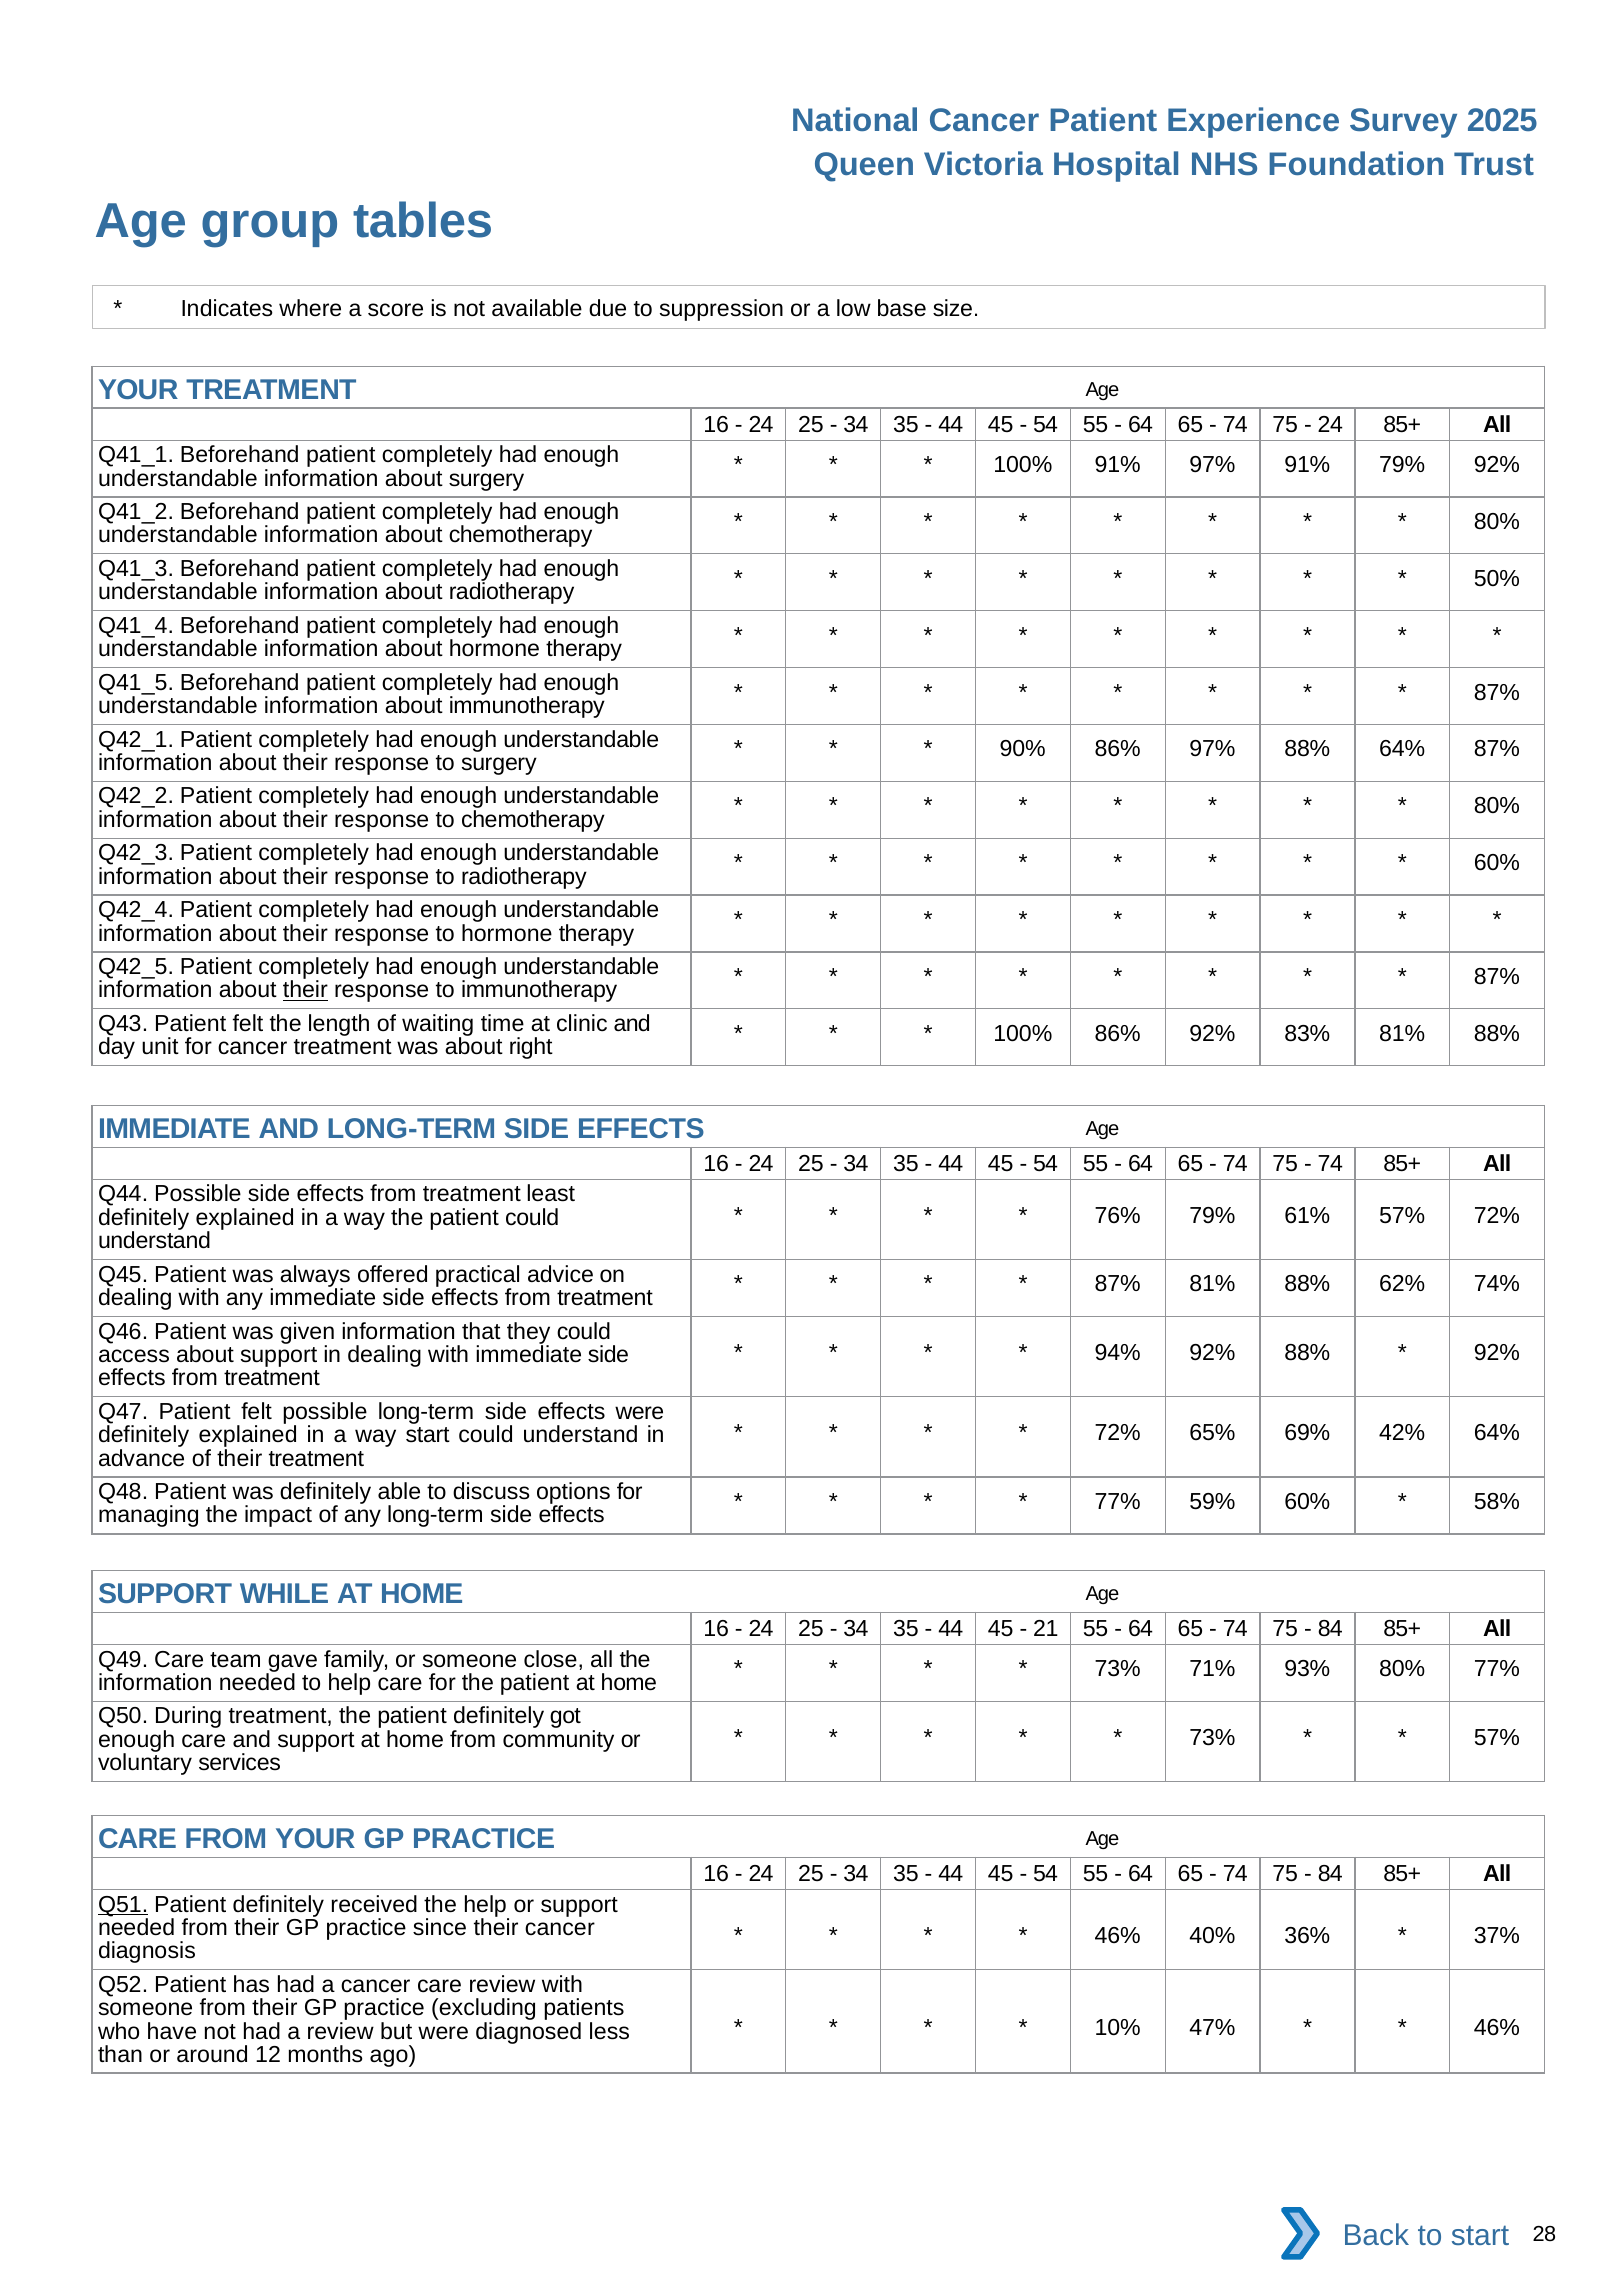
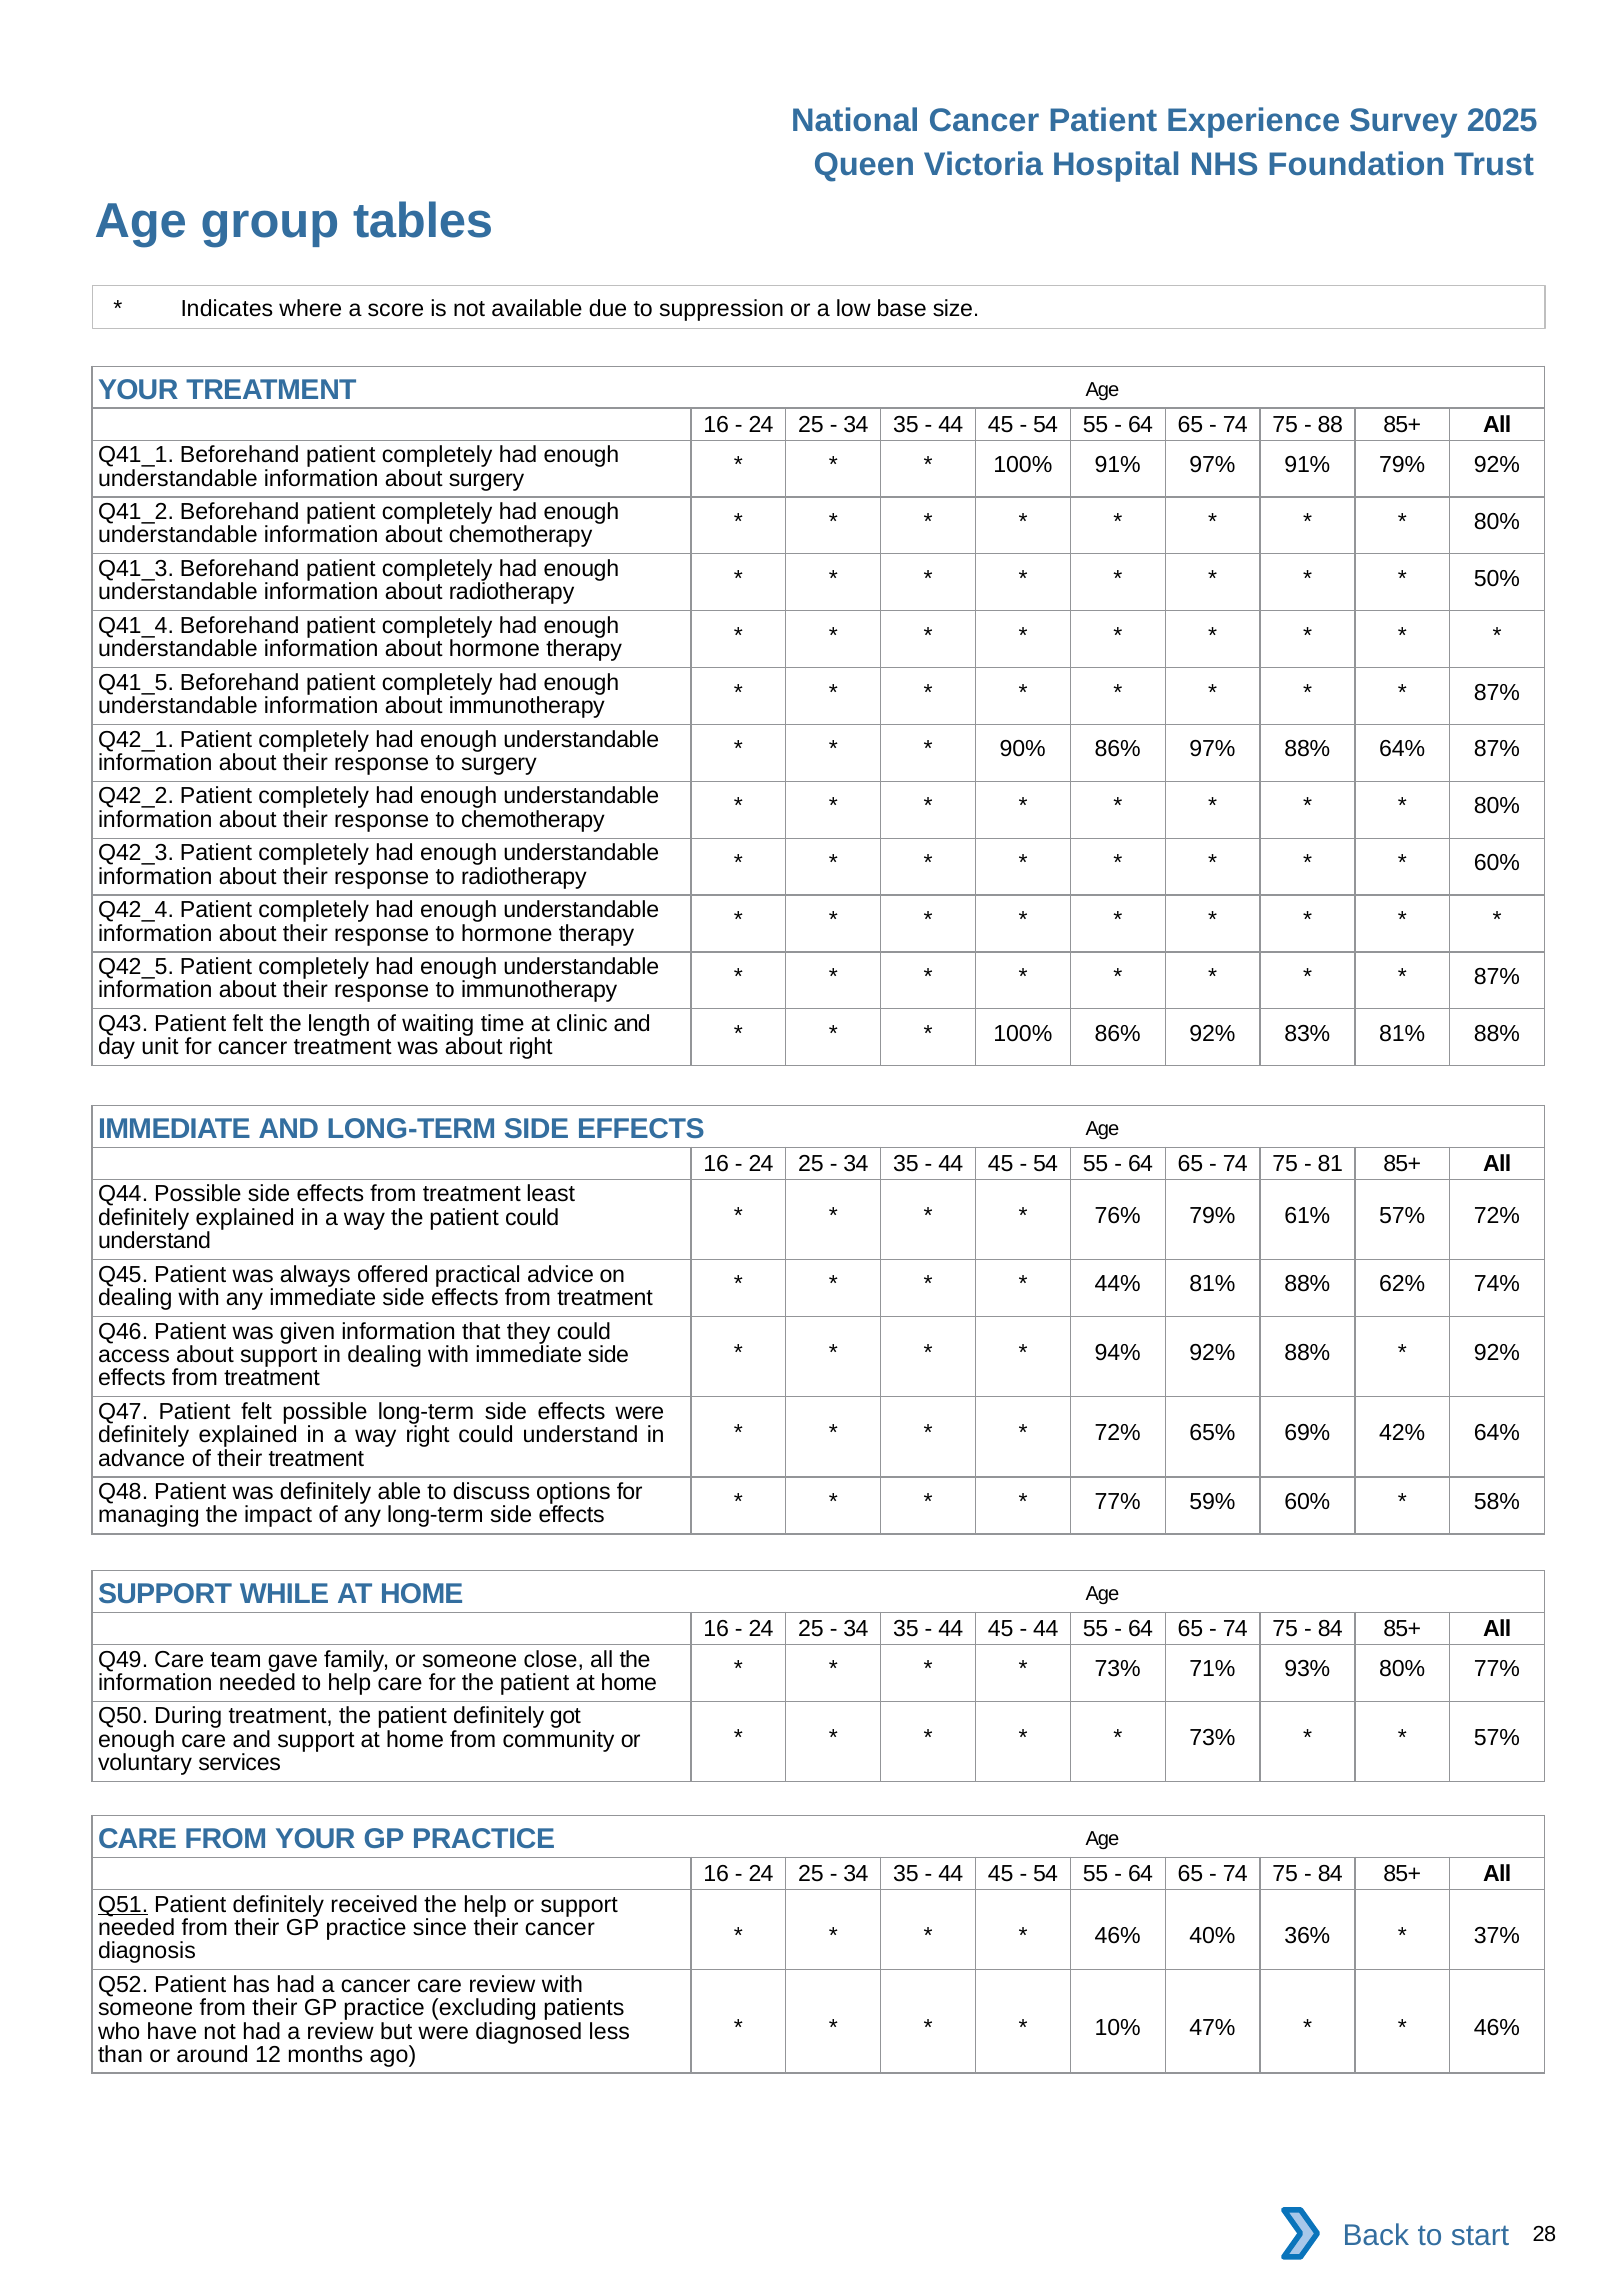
24 at (1330, 425): 24 -> 88
their at (305, 991) underline: present -> none
74 at (1330, 1164): 74 -> 81
87% at (1118, 1285): 87% -> 44%
way start: start -> right
21 at (1046, 1630): 21 -> 44
